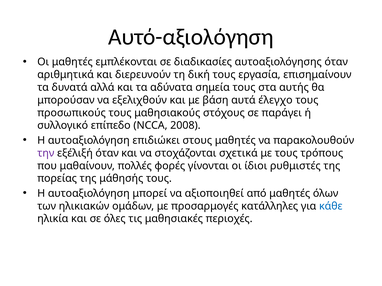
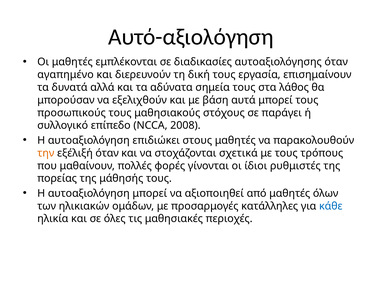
αριθμητικά: αριθμητικά -> αγαπημένο
αυτής: αυτής -> λάθος
αυτά έλεγχο: έλεγχο -> μπορεί
την colour: purple -> orange
